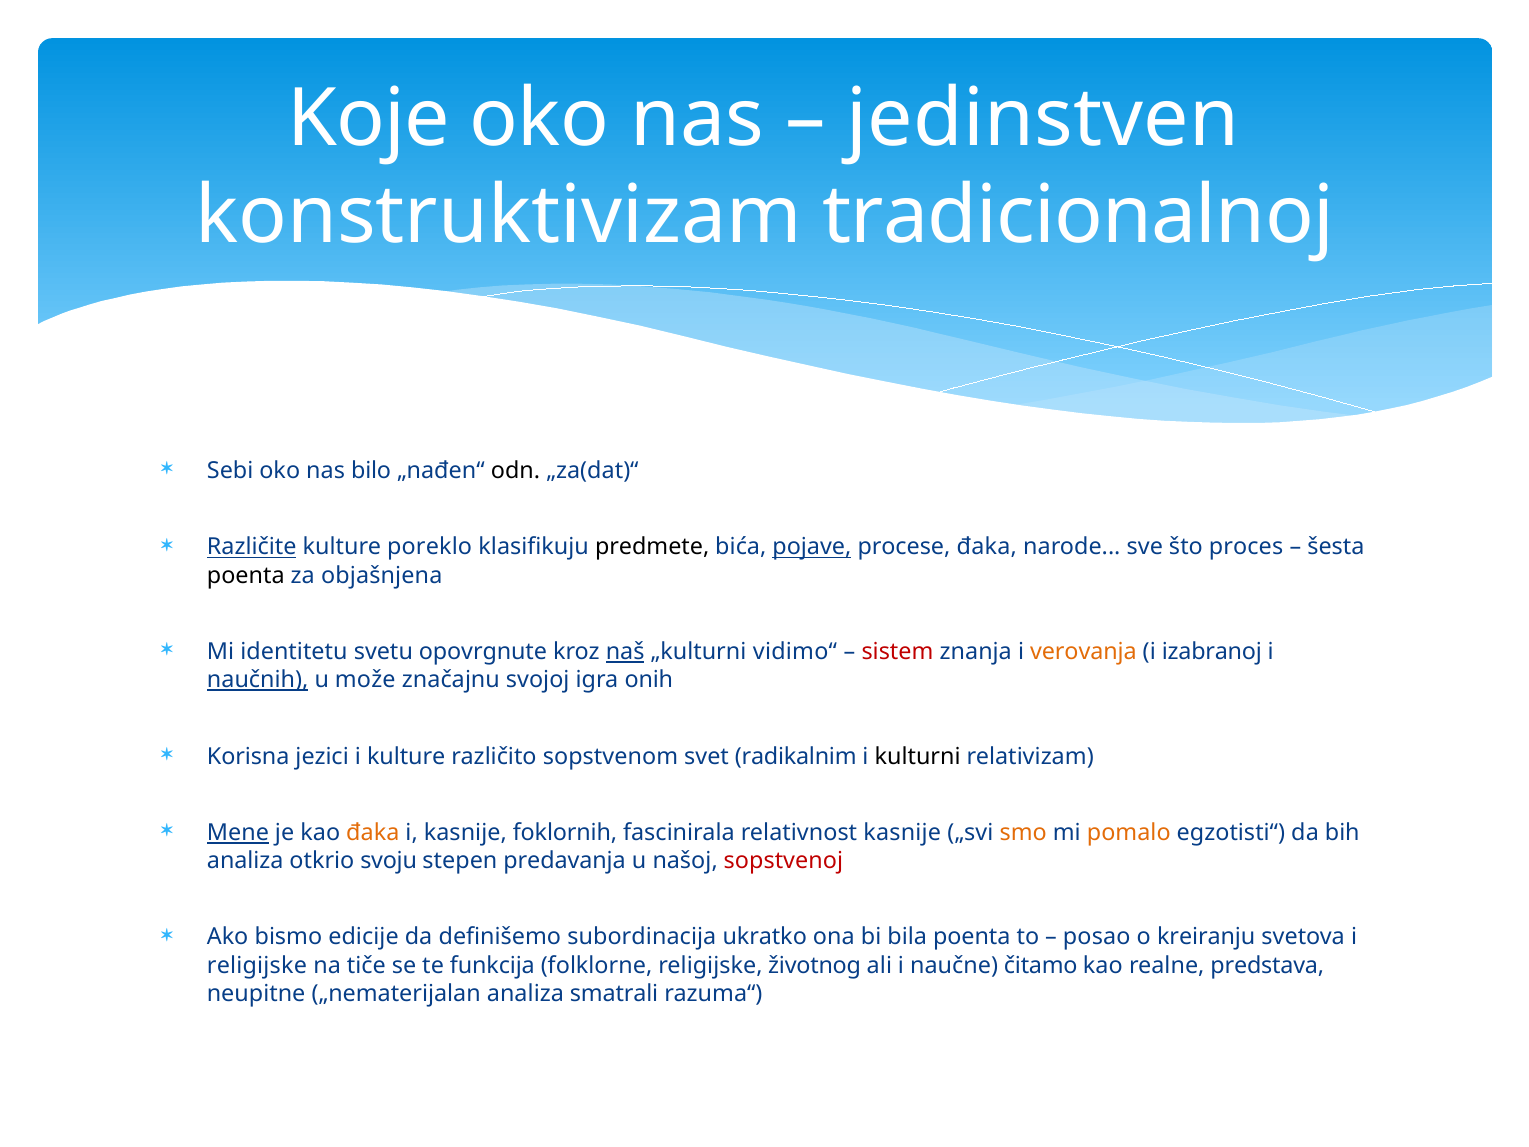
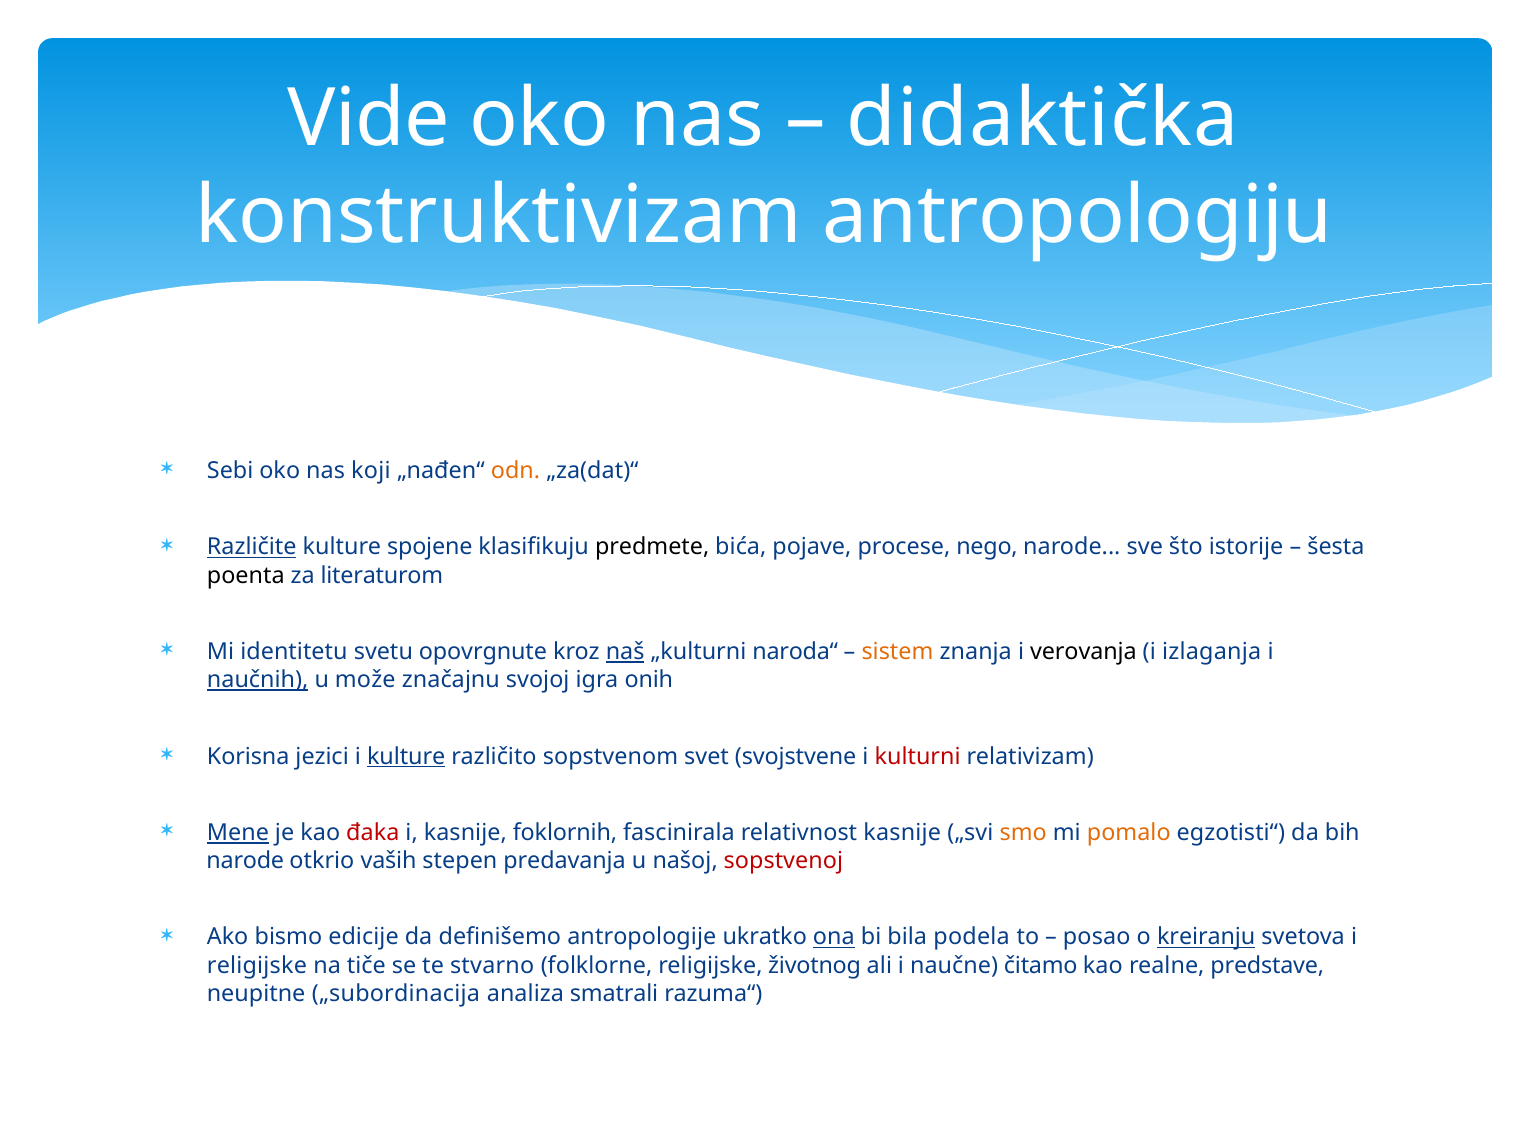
Koje: Koje -> Vide
jedinstven: jedinstven -> didaktička
tradicionalnoj: tradicionalnoj -> antropologiju
bilo: bilo -> koji
odn colour: black -> orange
poreklo: poreklo -> spojene
pojave underline: present -> none
procese đaka: đaka -> nego
proces: proces -> istorije
objašnjena: objašnjena -> literaturom
vidimo“: vidimo“ -> naroda“
sistem colour: red -> orange
verovanja colour: orange -> black
izabranoj: izabranoj -> izlaganja
kulture at (406, 756) underline: none -> present
radikalnim: radikalnim -> svojstvene
kulturni colour: black -> red
đaka at (373, 833) colour: orange -> red
analiza at (245, 861): analiza -> narode
svoju: svoju -> vaših
subordinacija: subordinacija -> antropologije
ona underline: none -> present
bila poenta: poenta -> podela
kreiranju underline: none -> present
funkcija: funkcija -> stvarno
predstava: predstava -> predstave
„nematerijalan: „nematerijalan -> „subordinacija
